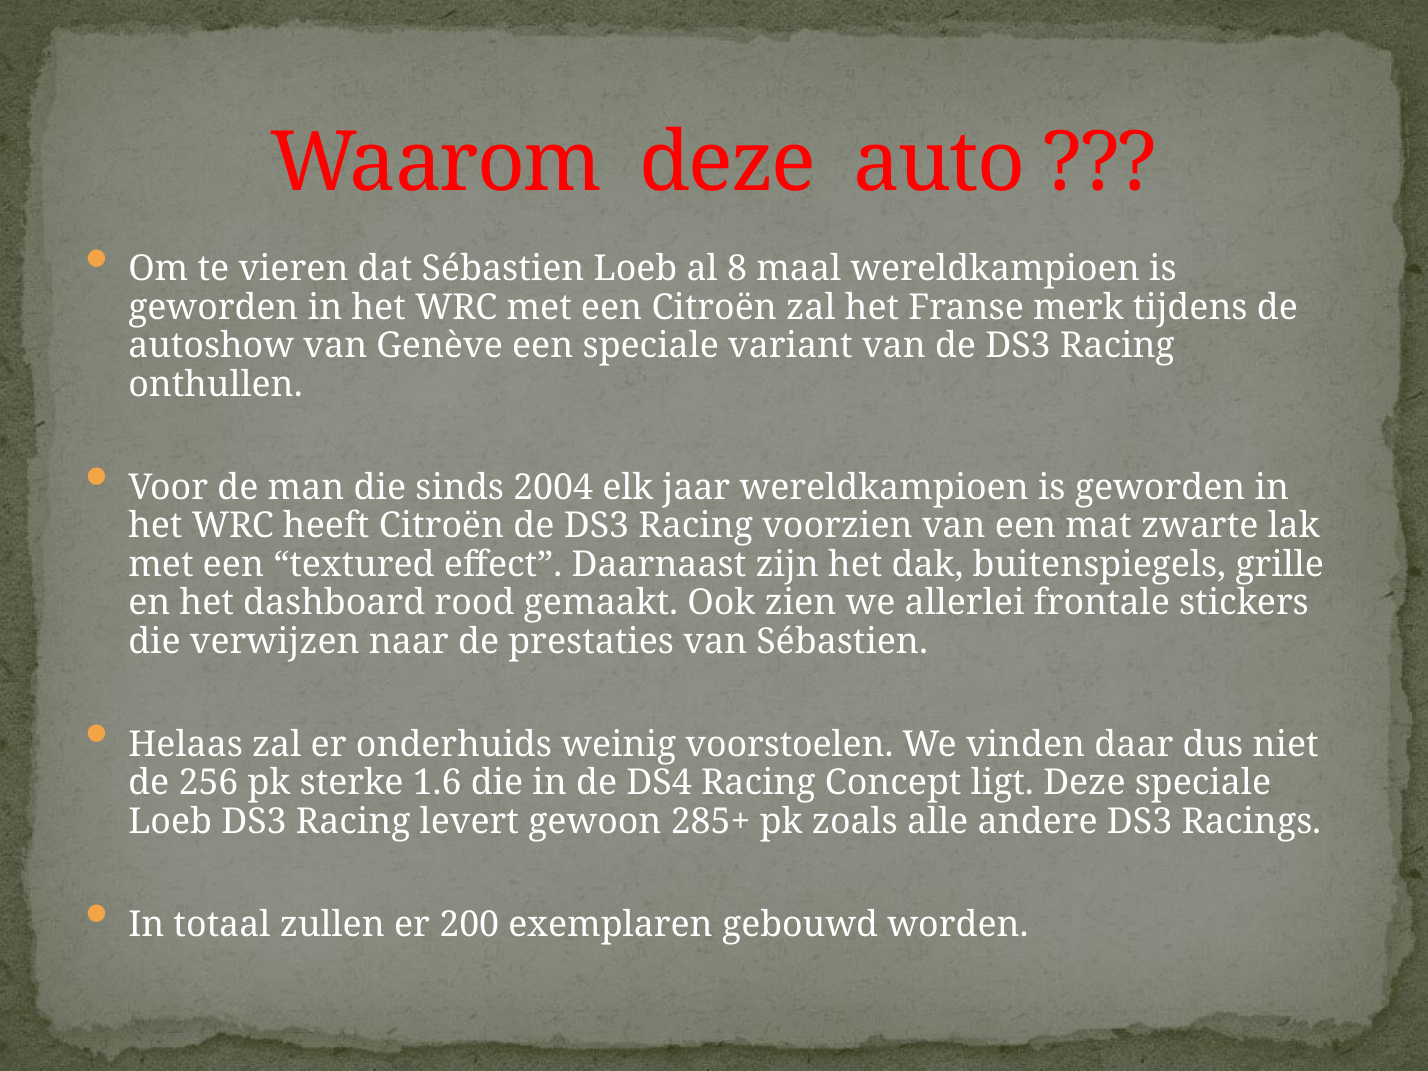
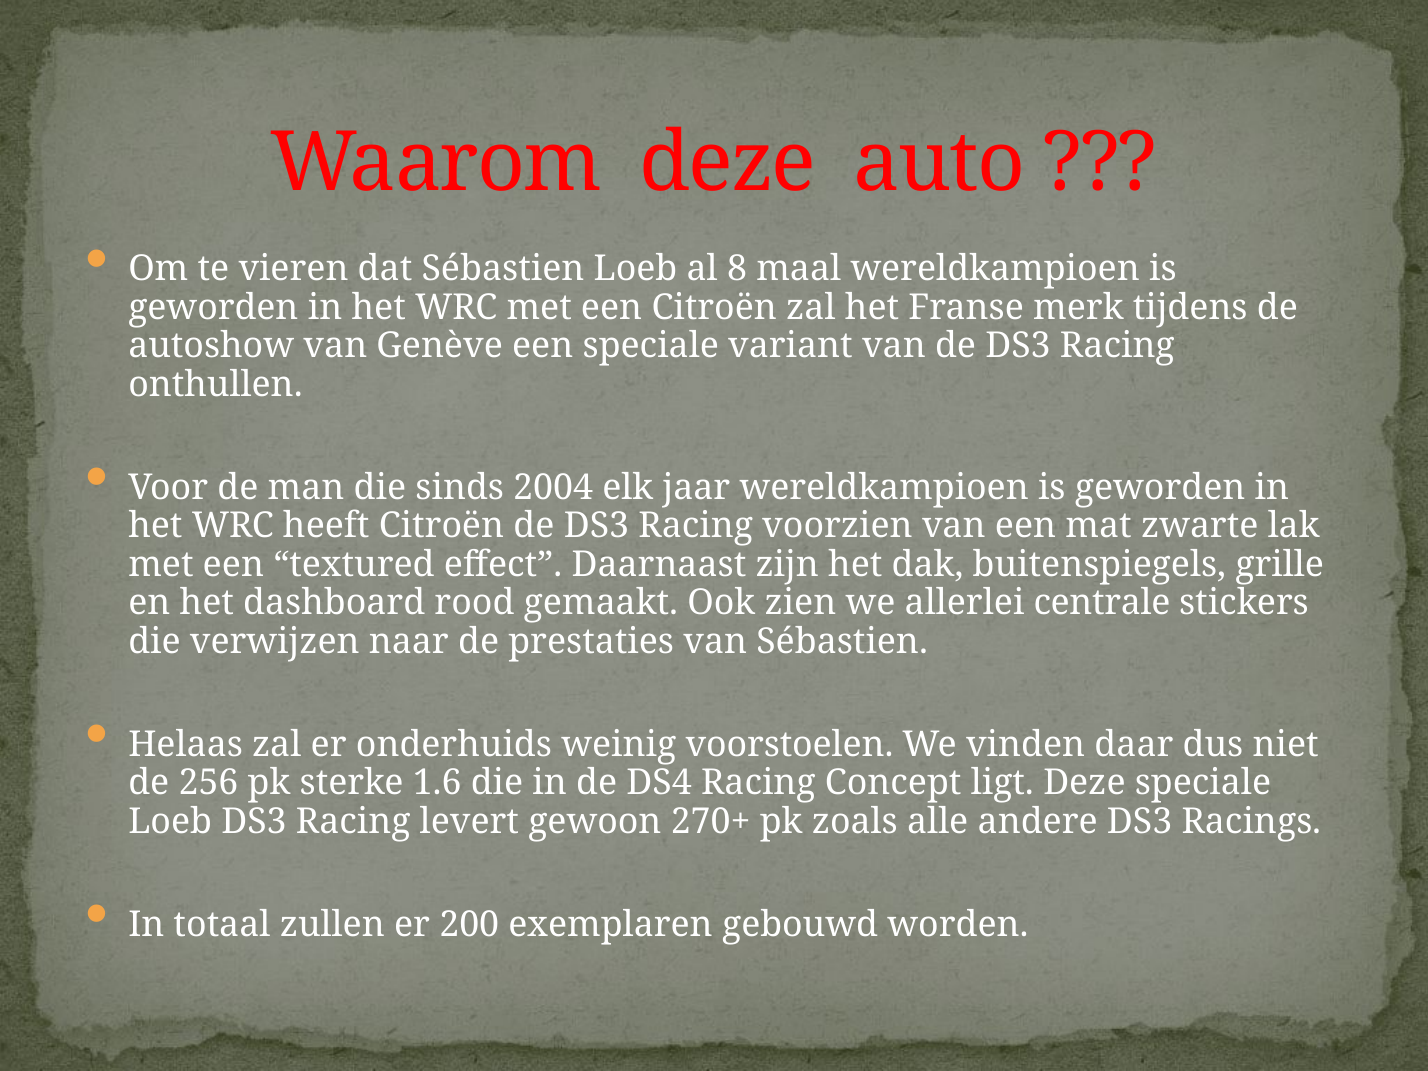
frontale: frontale -> centrale
285+: 285+ -> 270+
